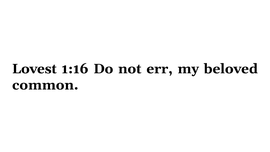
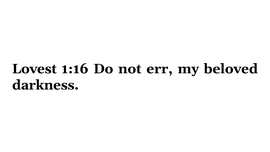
common: common -> darkness
